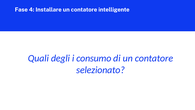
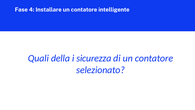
degli: degli -> della
consumo: consumo -> sicurezza
